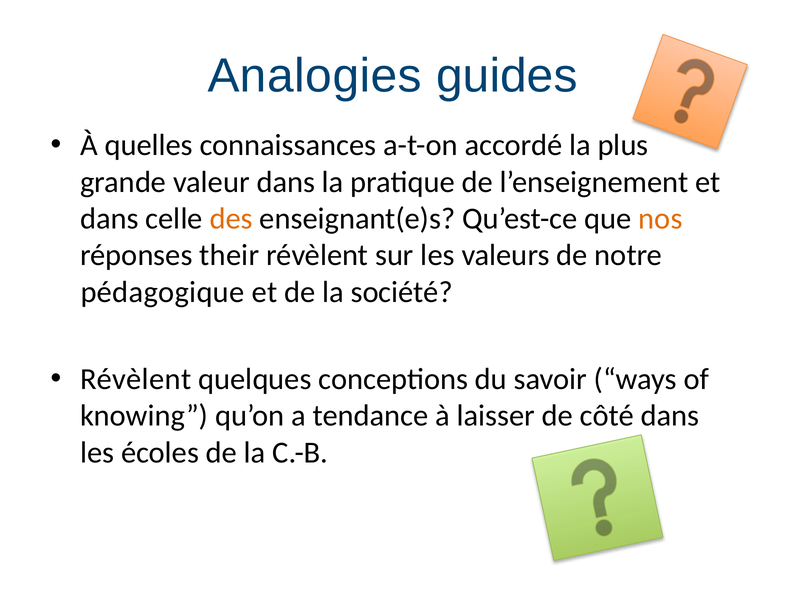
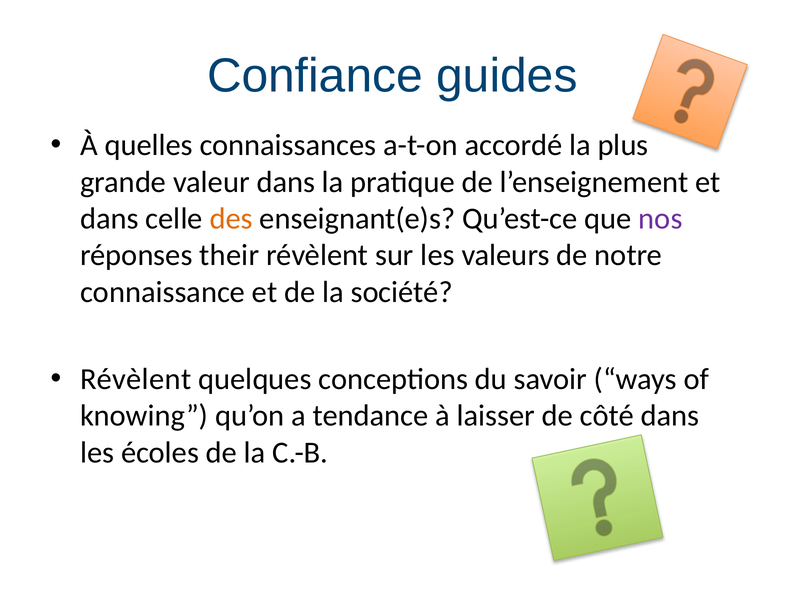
Analogies: Analogies -> Confiance
nos colour: orange -> purple
pédagogique: pédagogique -> connaissance
